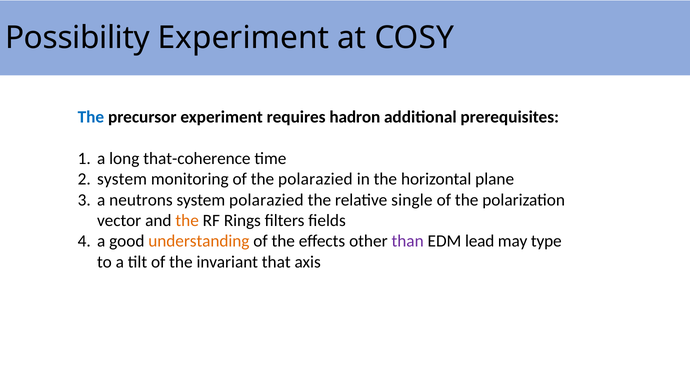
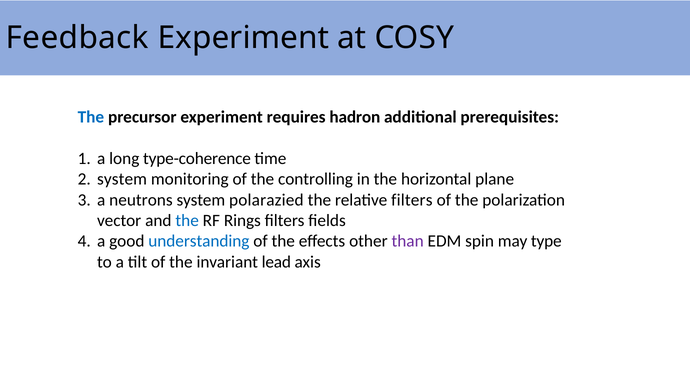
Possibility: Possibility -> Feedback
that-coherence: that-coherence -> type-coherence
the polarazied: polarazied -> controlling
relative single: single -> filters
the at (187, 221) colour: orange -> blue
understanding colour: orange -> blue
lead: lead -> spin
that: that -> lead
